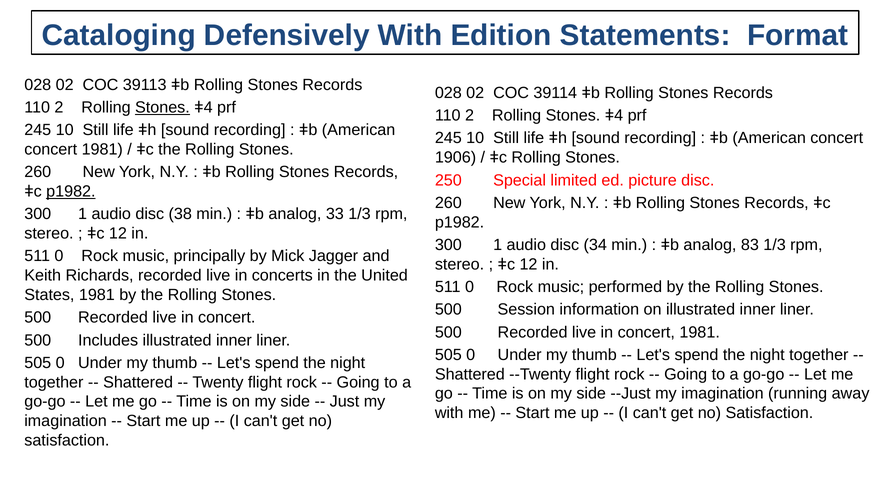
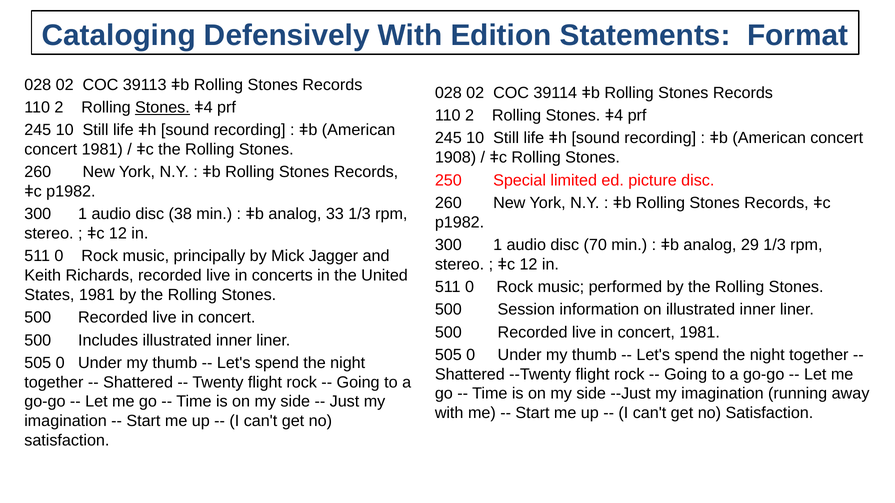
1906: 1906 -> 1908
p1982 at (71, 192) underline: present -> none
34: 34 -> 70
83: 83 -> 29
